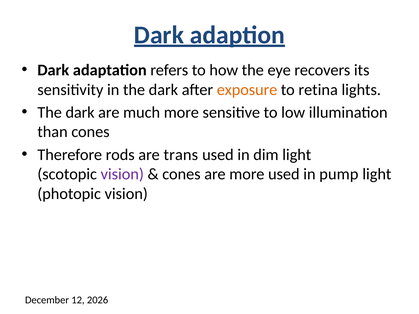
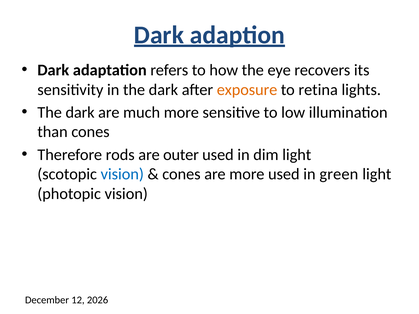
trans: trans -> outer
vision at (122, 174) colour: purple -> blue
pump: pump -> green
